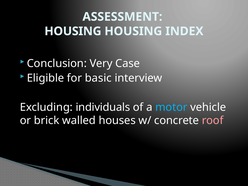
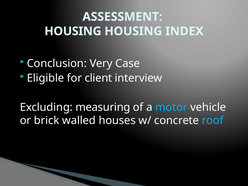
basic: basic -> client
individuals: individuals -> measuring
roof colour: pink -> light blue
